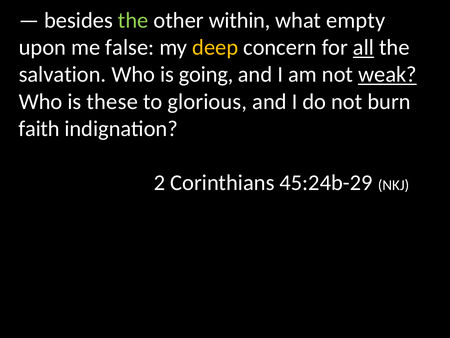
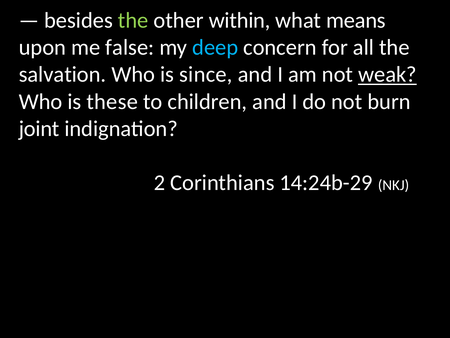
empty: empty -> means
deep colour: yellow -> light blue
all underline: present -> none
going: going -> since
glorious: glorious -> children
faith: faith -> joint
45:24b-29: 45:24b-29 -> 14:24b-29
